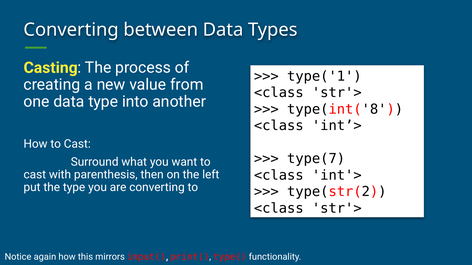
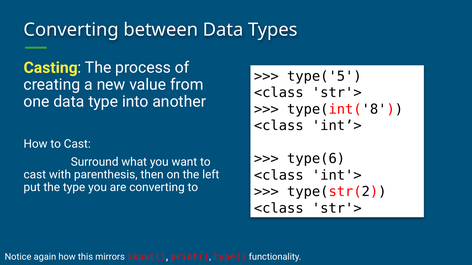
type('1: type('1 -> type('5
type(7: type(7 -> type(6
